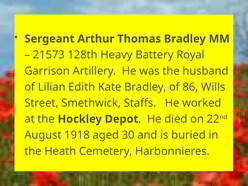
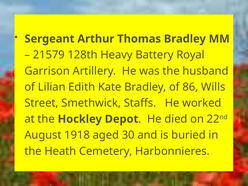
21573: 21573 -> 21579
